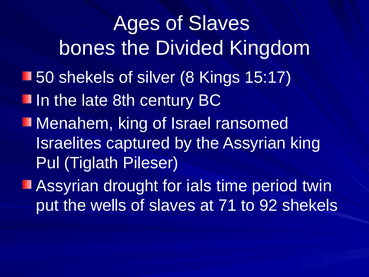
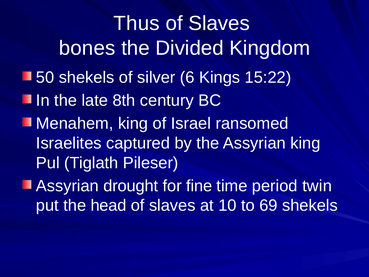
Ages: Ages -> Thus
8: 8 -> 6
15:17: 15:17 -> 15:22
ials: ials -> fine
wells: wells -> head
71: 71 -> 10
92: 92 -> 69
